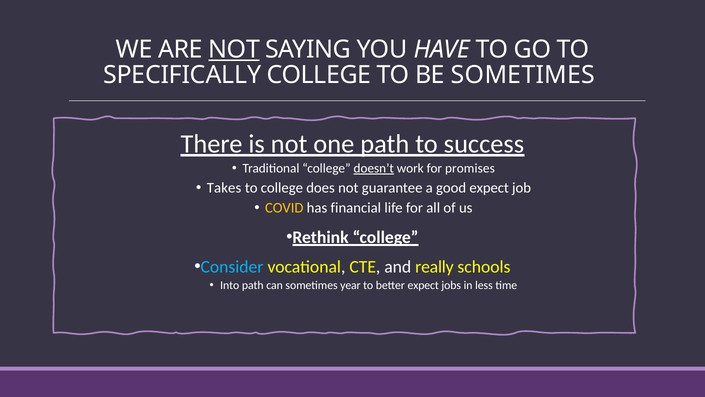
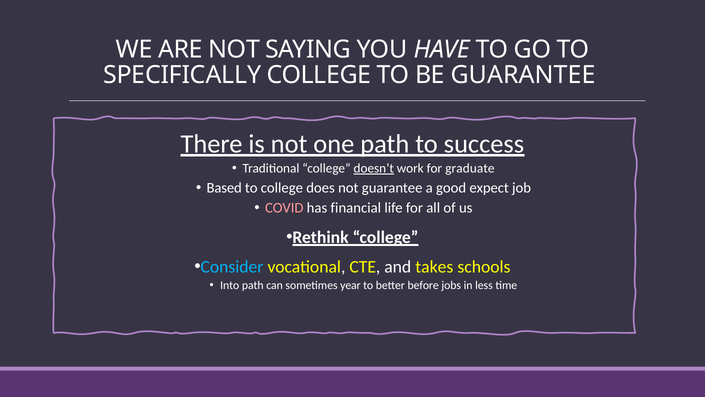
NOT at (234, 49) underline: present -> none
BE SOMETIMES: SOMETIMES -> GUARANTEE
promises: promises -> graduate
Takes: Takes -> Based
COVID colour: yellow -> pink
really: really -> takes
better expect: expect -> before
